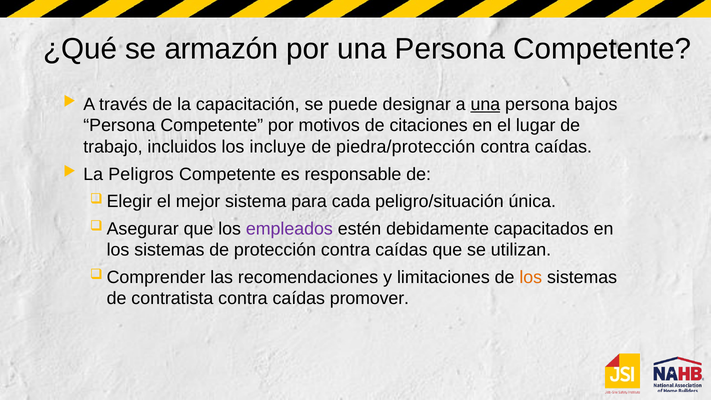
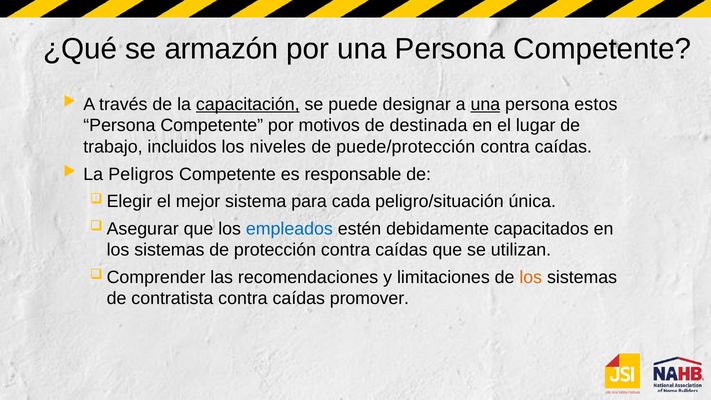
capacitación underline: none -> present
bajos: bajos -> estos
citaciones: citaciones -> destinada
incluye: incluye -> niveles
piedra/protección: piedra/protección -> puede/protección
empleados colour: purple -> blue
